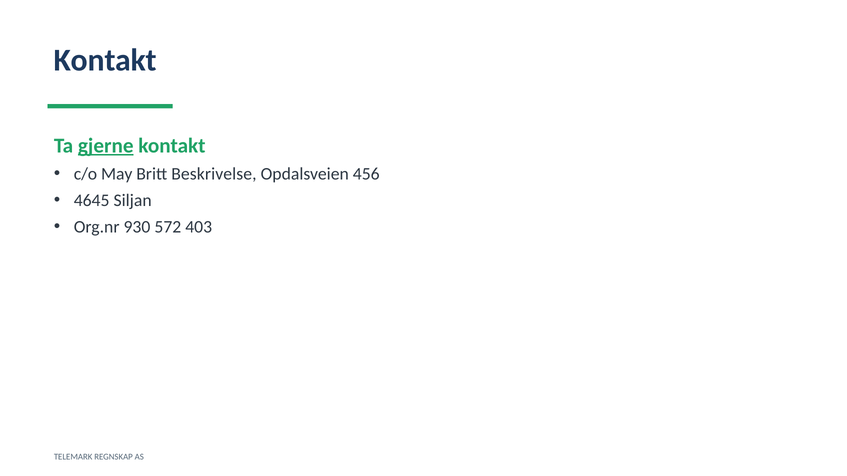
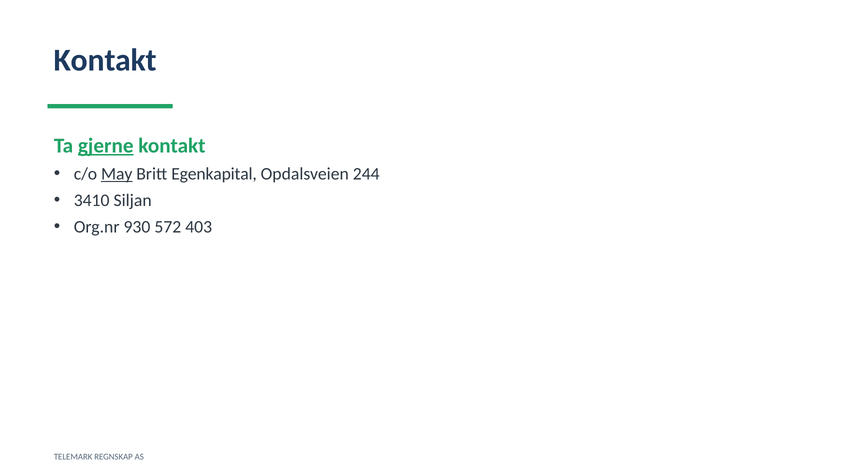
May underline: none -> present
Beskrivelse: Beskrivelse -> Egenkapital
456: 456 -> 244
4645: 4645 -> 3410
